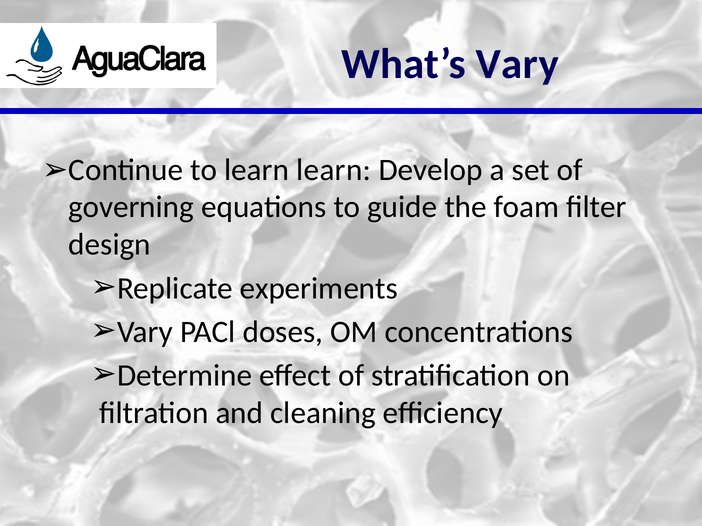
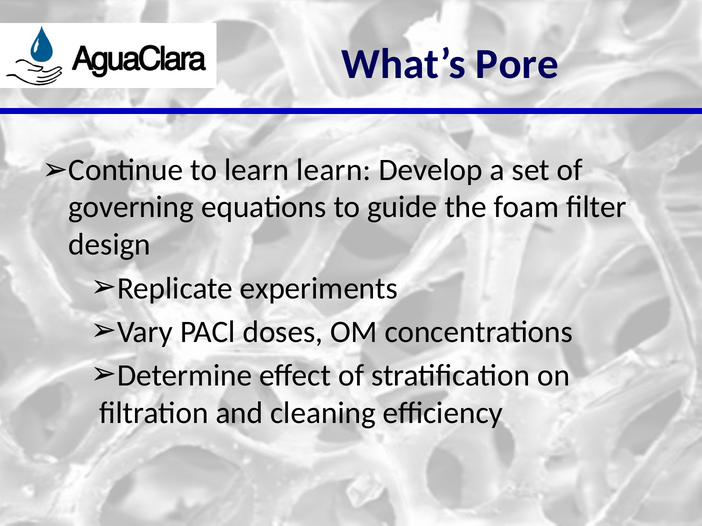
What’s Vary: Vary -> Pore
